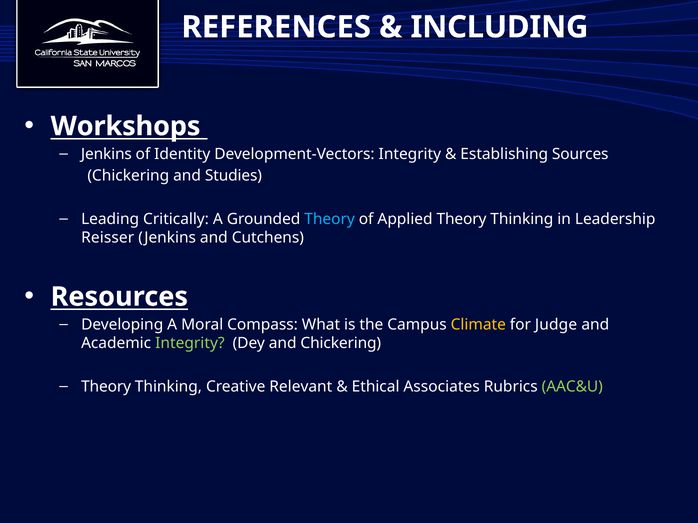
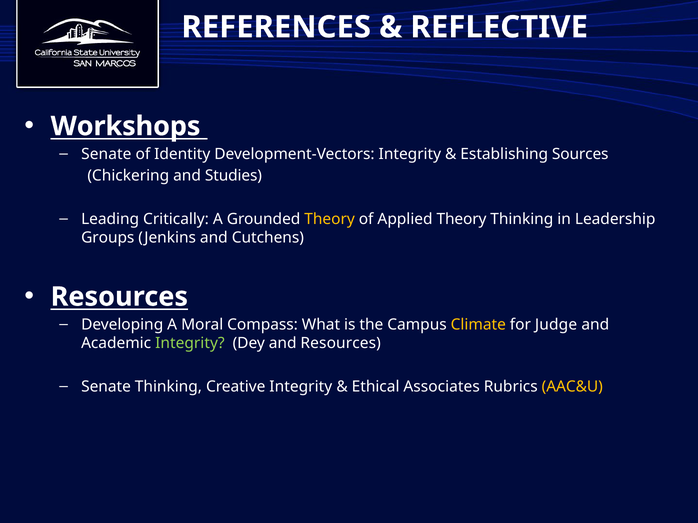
INCLUDING: INCLUDING -> REFLECTIVE
Jenkins at (106, 154): Jenkins -> Senate
Theory at (330, 219) colour: light blue -> yellow
Reisser: Reisser -> Groups
and Chickering: Chickering -> Resources
Theory at (106, 387): Theory -> Senate
Creative Relevant: Relevant -> Integrity
AAC&U colour: light green -> yellow
